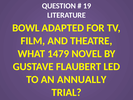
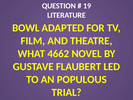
1479: 1479 -> 4662
ANNUALLY: ANNUALLY -> POPULOUS
